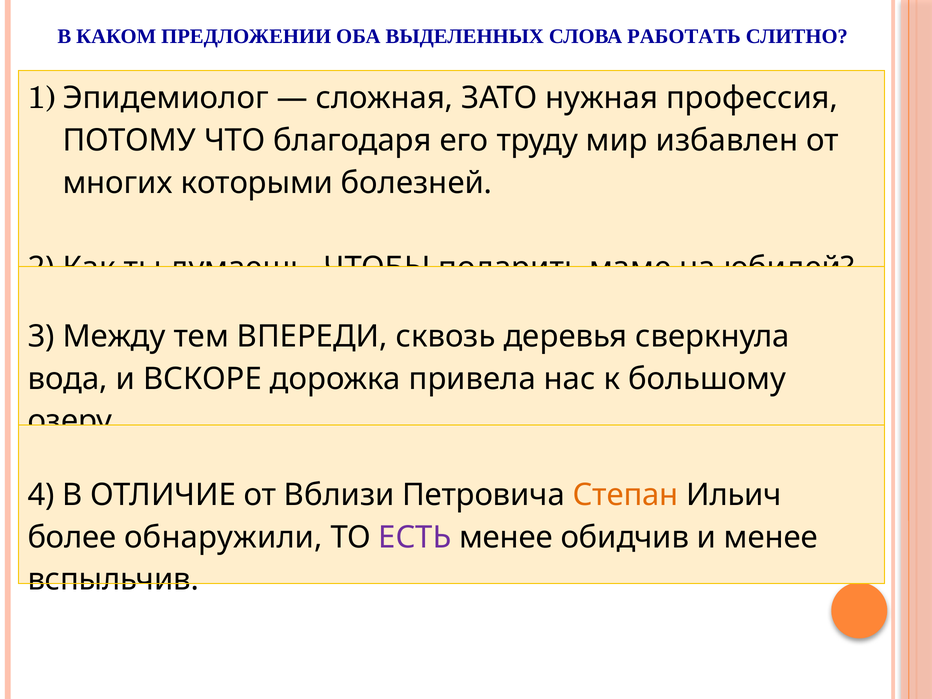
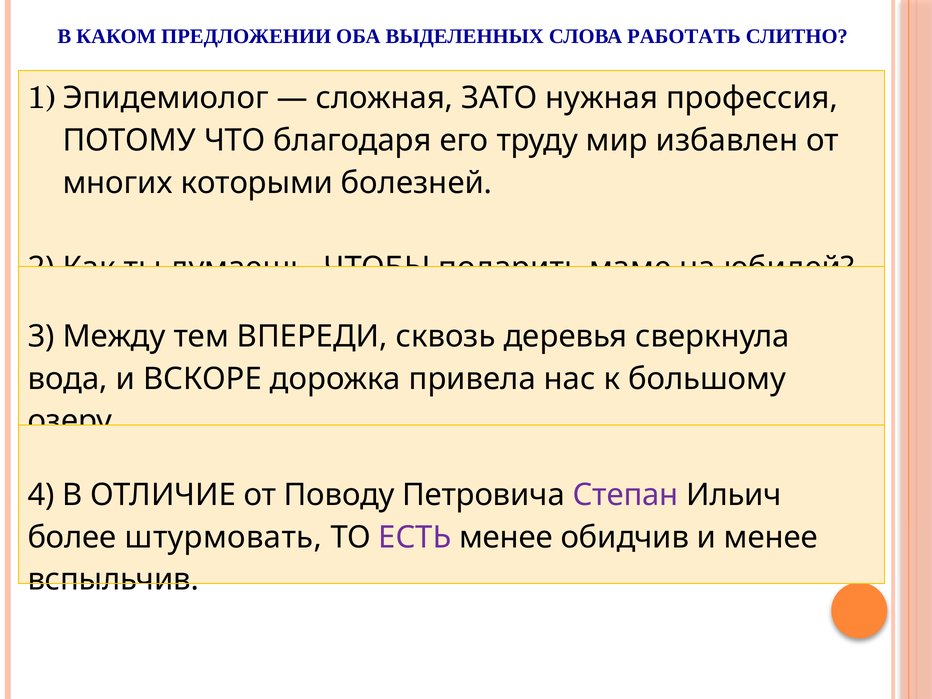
Вблизи: Вблизи -> Поводу
Степан at (626, 495) colour: orange -> purple
обнаружили: обнаружили -> штурмовать
